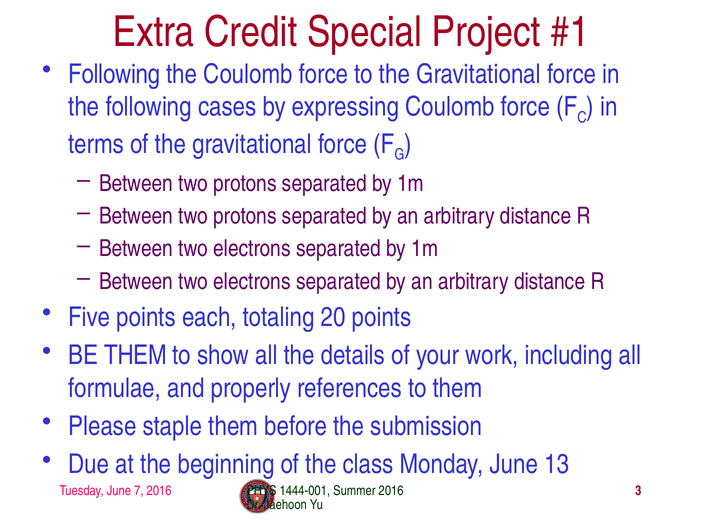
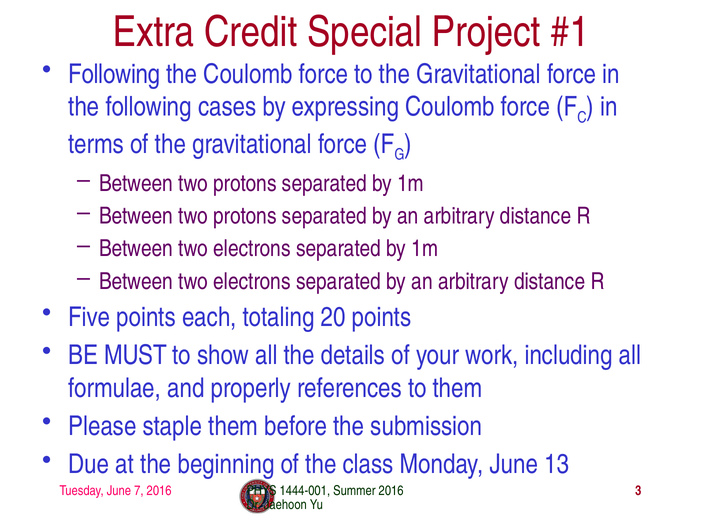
BE THEM: THEM -> MUST
